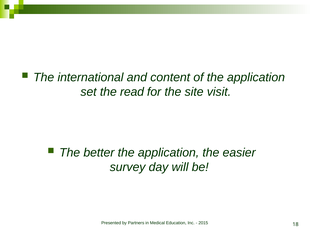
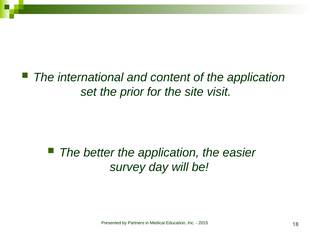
read: read -> prior
